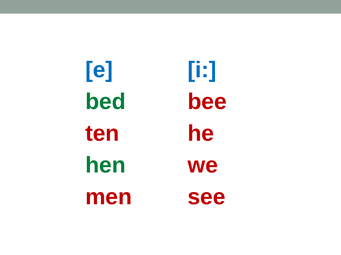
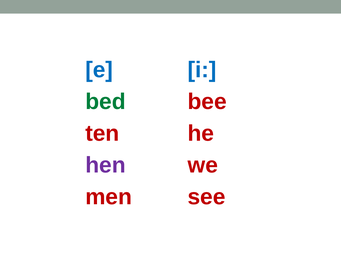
hen colour: green -> purple
